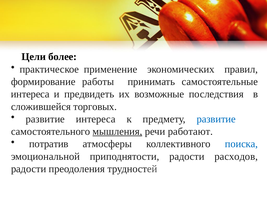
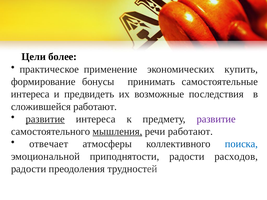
правил: правил -> купить
работы: работы -> бонусы
сложившейся торговых: торговых -> работают
развитие at (45, 119) underline: none -> present
развитие at (216, 119) colour: blue -> purple
потратив: потратив -> отвечает
